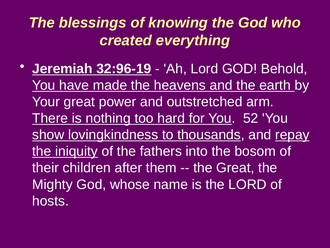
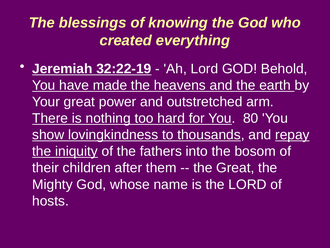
32:96-19: 32:96-19 -> 32:22-19
52: 52 -> 80
